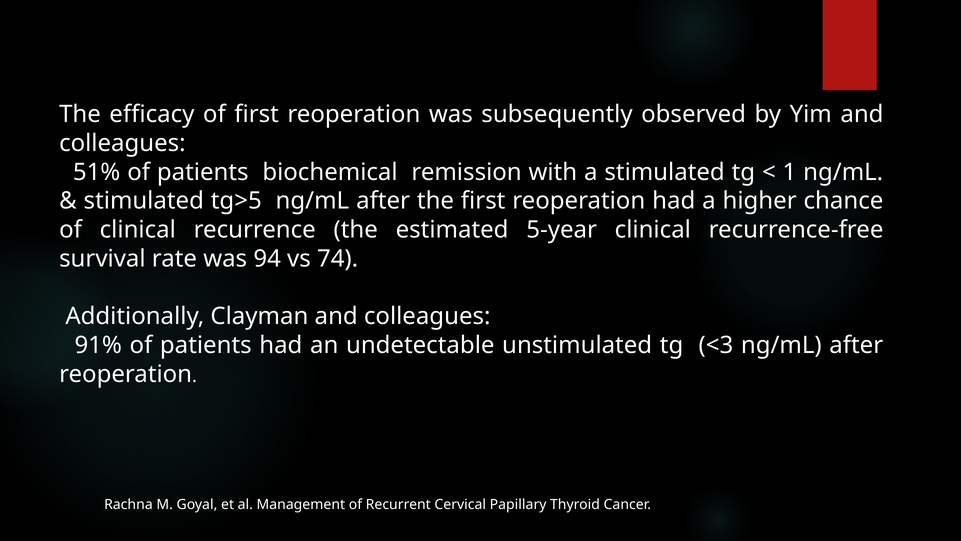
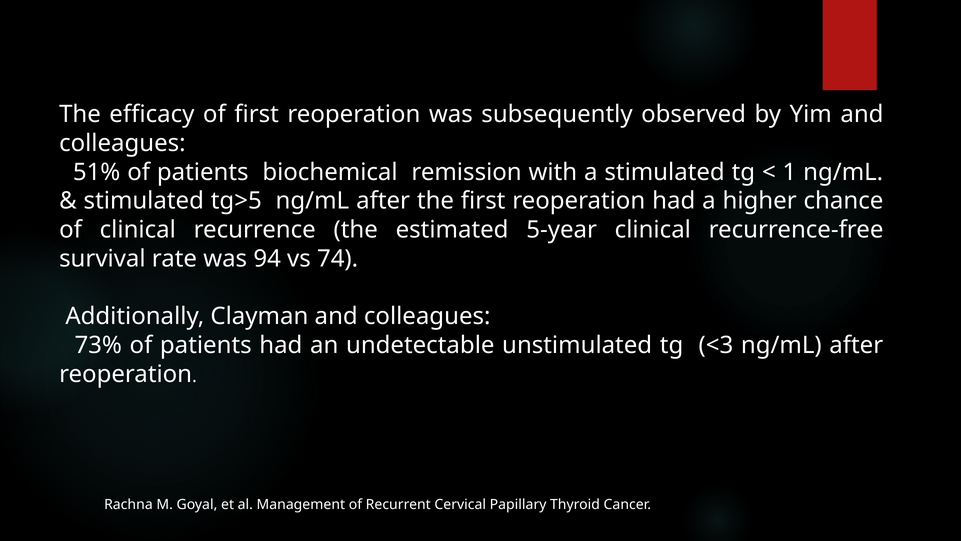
91%: 91% -> 73%
